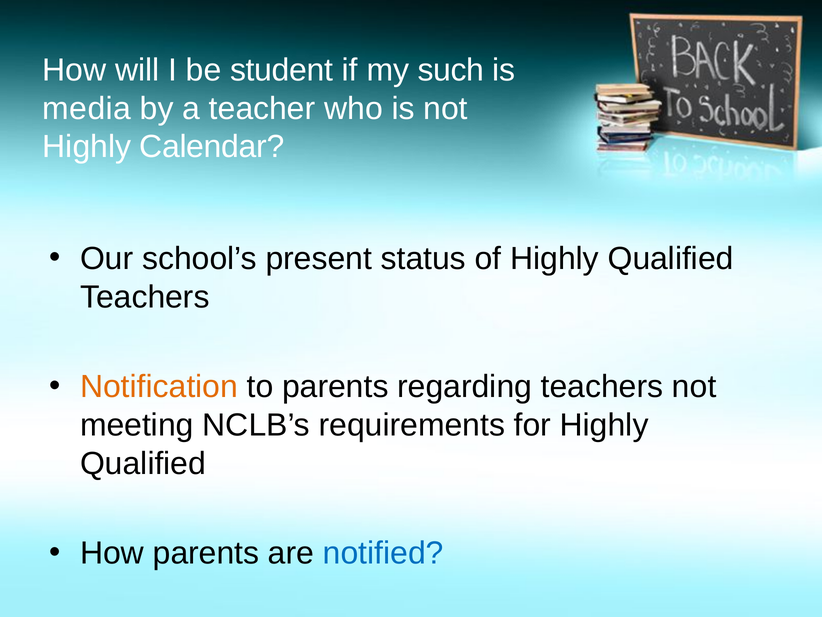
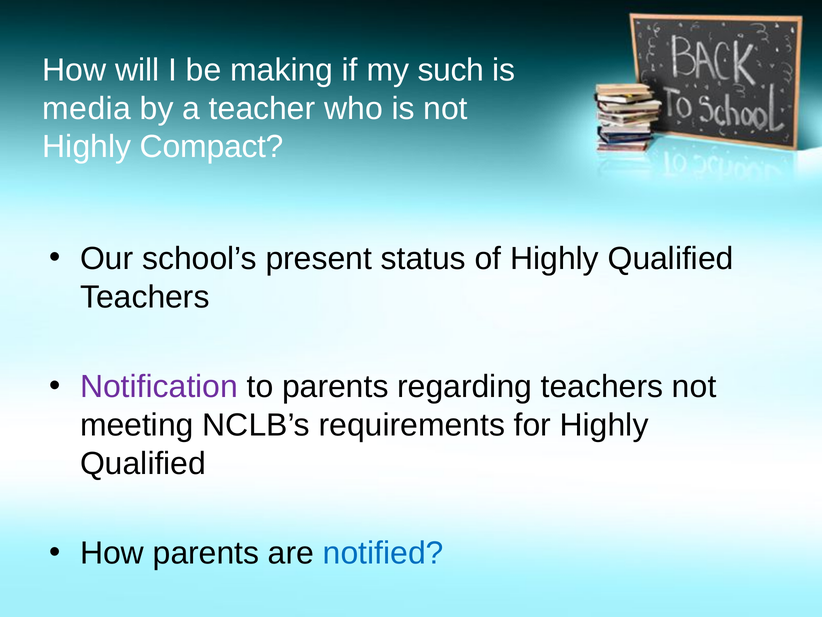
student: student -> making
Calendar: Calendar -> Compact
Notification colour: orange -> purple
